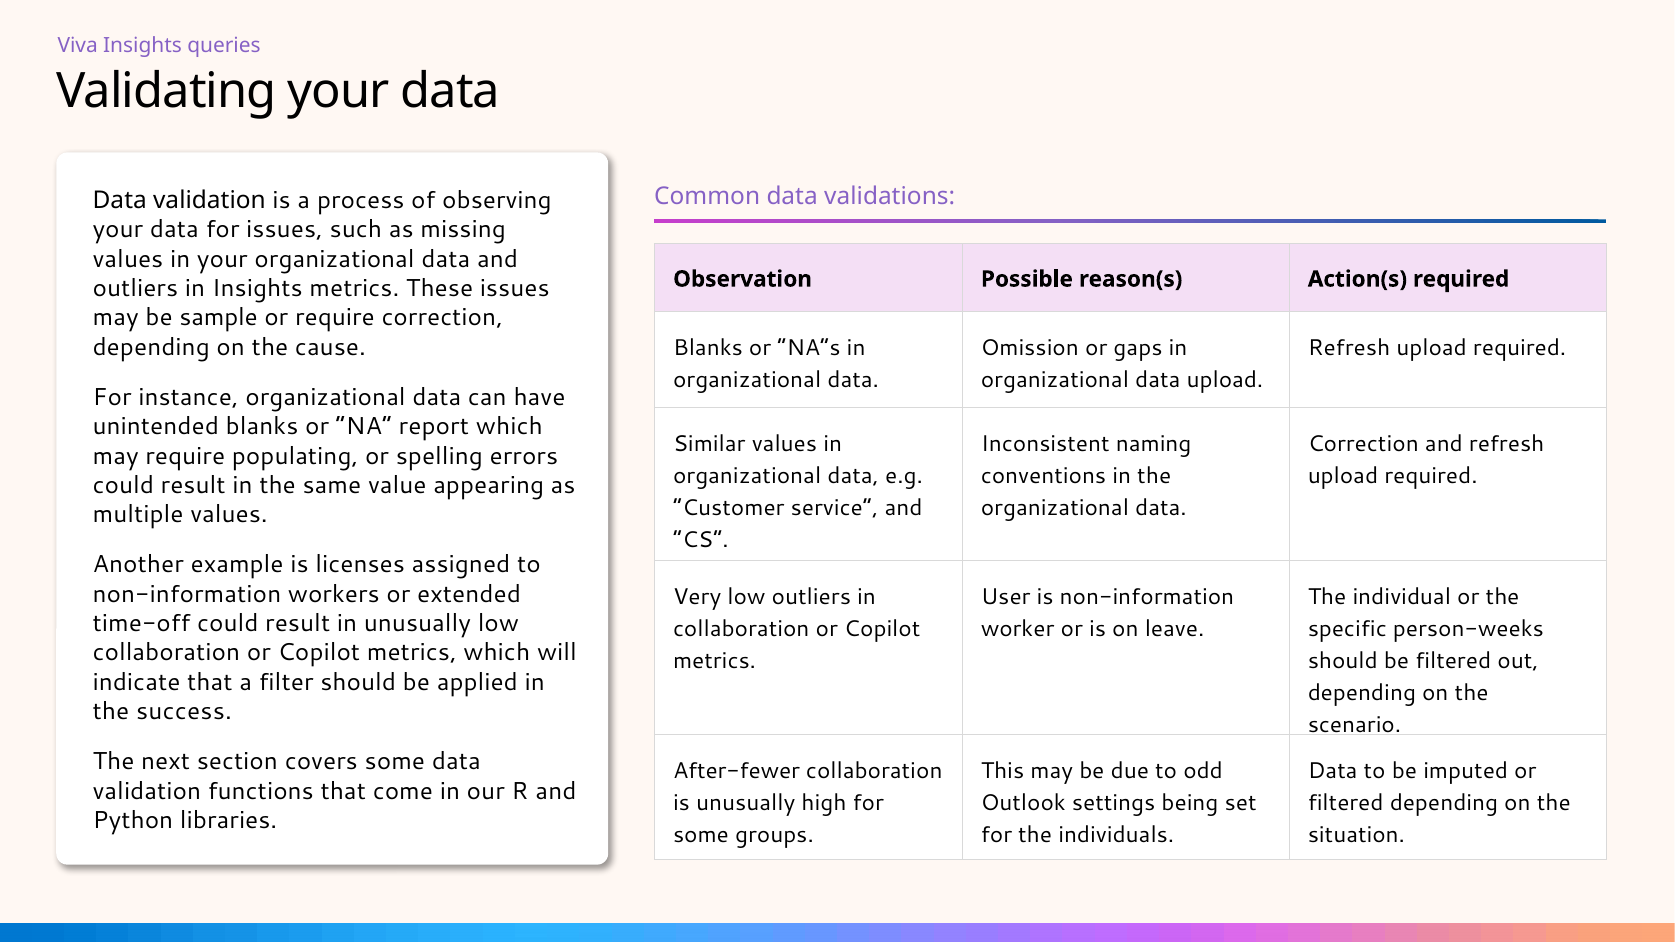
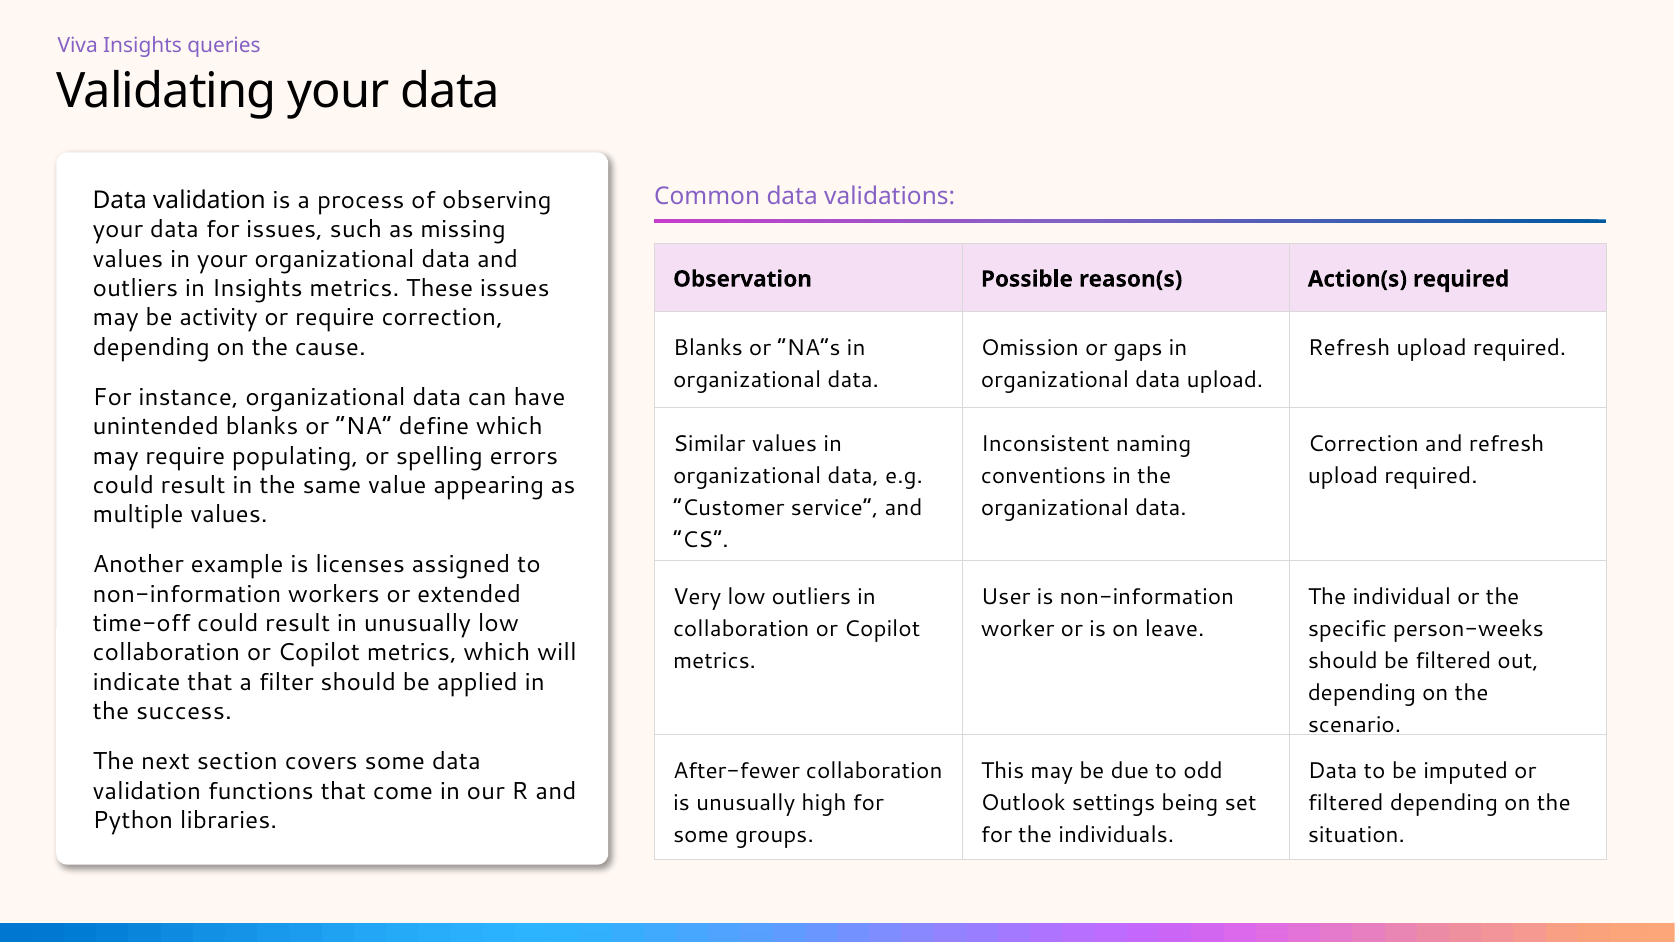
sample: sample -> activity
report: report -> define
